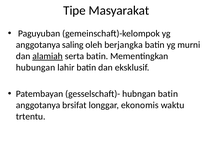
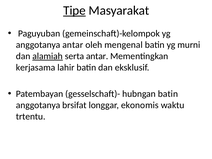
Tipe underline: none -> present
anggotanya saling: saling -> antar
berjangka: berjangka -> mengenal
serta batin: batin -> antar
hubungan: hubungan -> kerjasama
